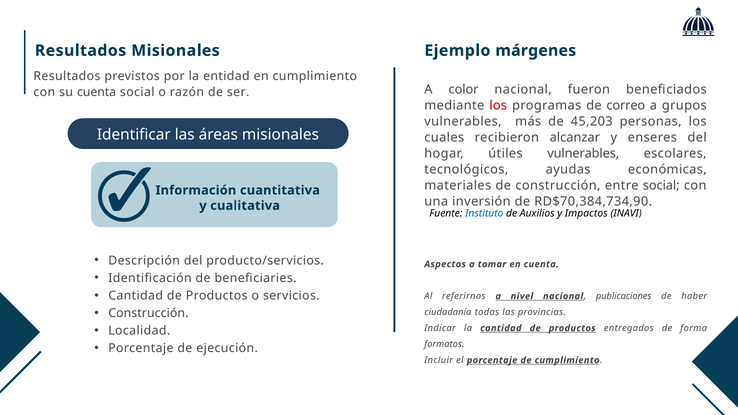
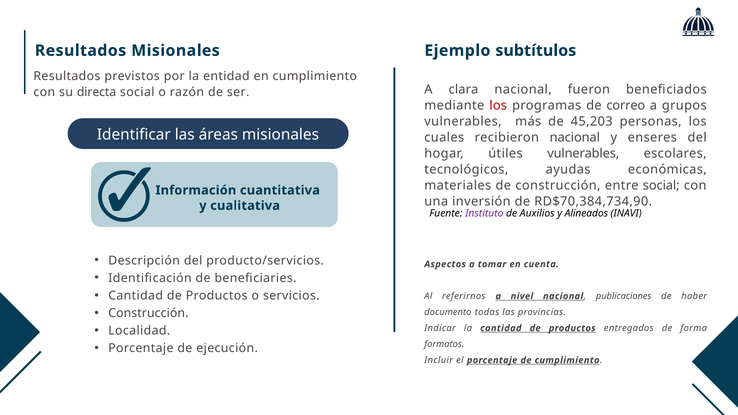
márgenes: márgenes -> subtítulos
color: color -> clara
su cuenta: cuenta -> directa
recibieron alcanzar: alcanzar -> nacional
Instituto colour: blue -> purple
Impactos: Impactos -> Alineados
ciudadanía: ciudadanía -> documento
